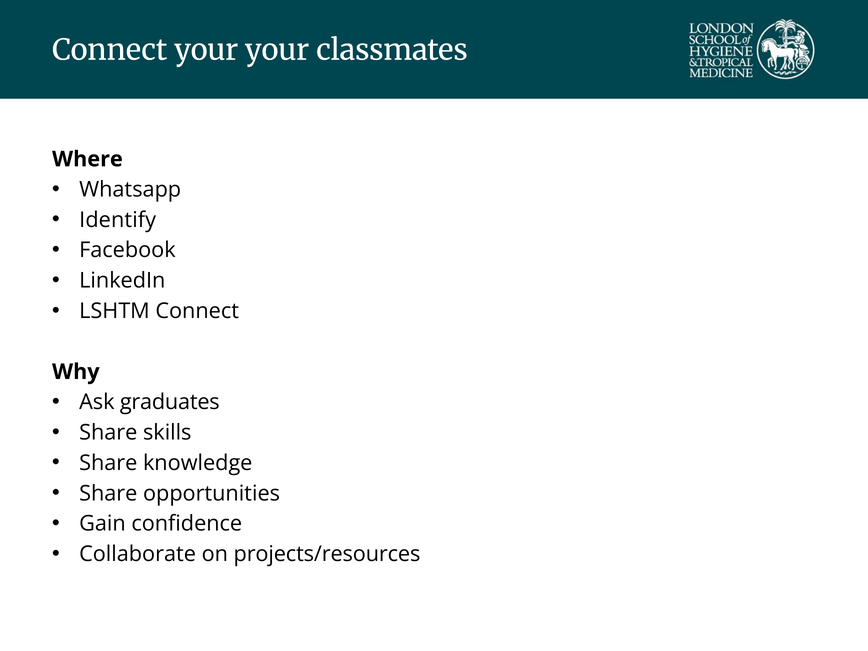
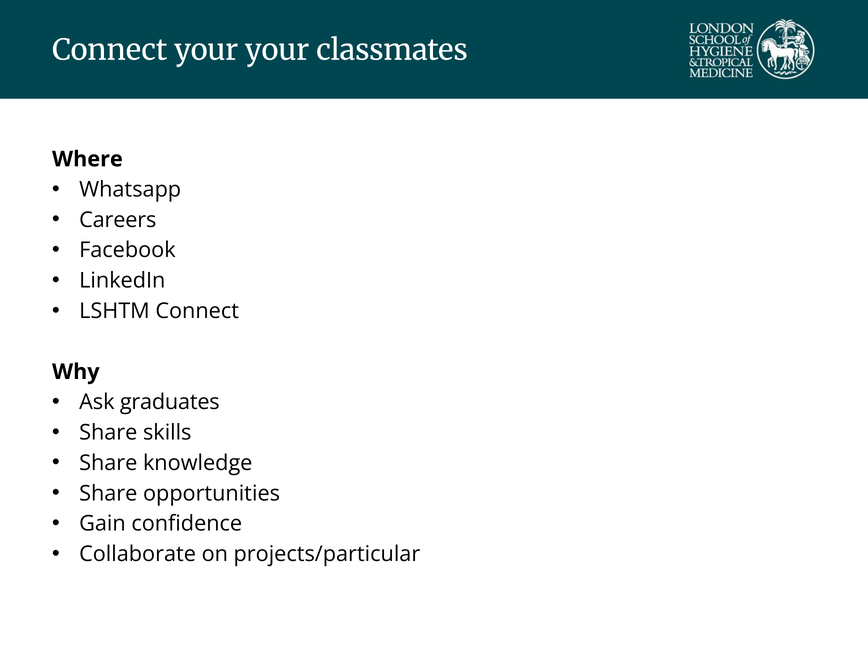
Identify: Identify -> Careers
projects/resources: projects/resources -> projects/particular
